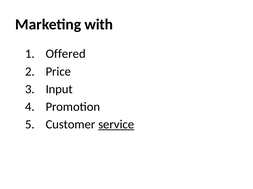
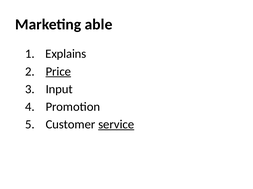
with: with -> able
Offered: Offered -> Explains
Price underline: none -> present
